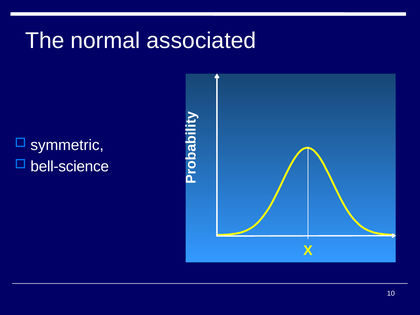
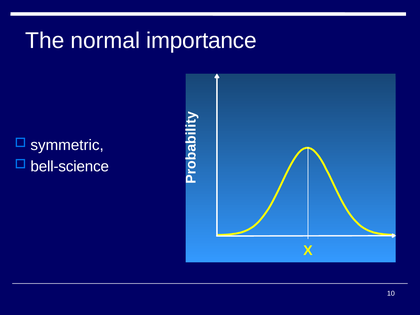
associated: associated -> importance
